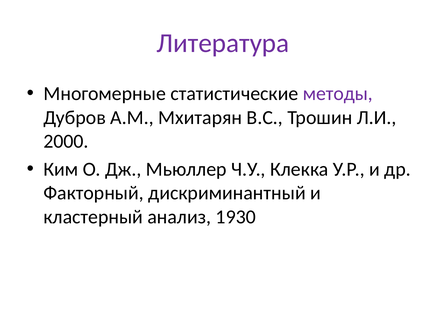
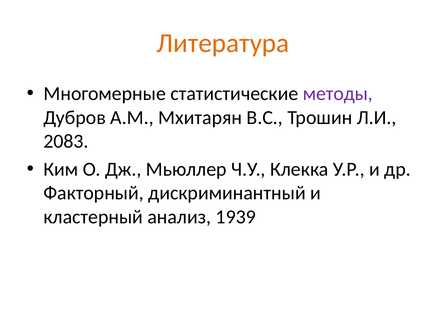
Литература colour: purple -> orange
2000: 2000 -> 2083
1930: 1930 -> 1939
